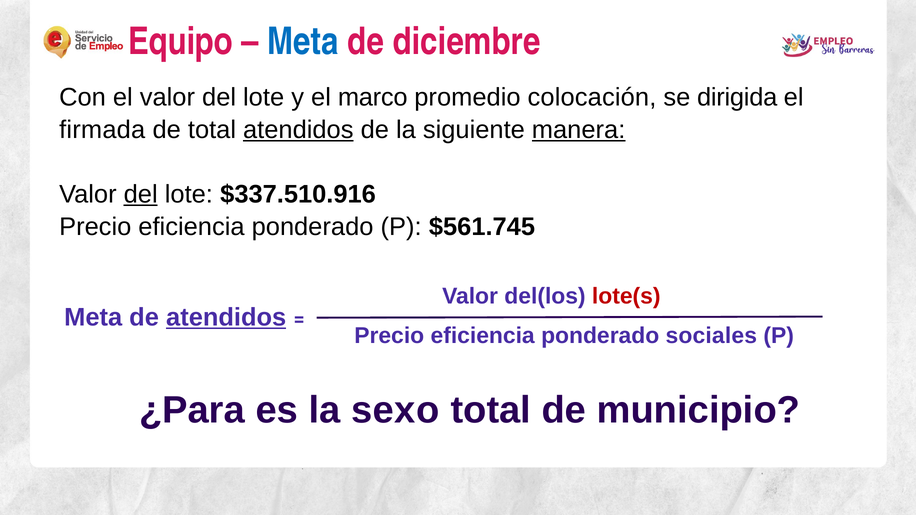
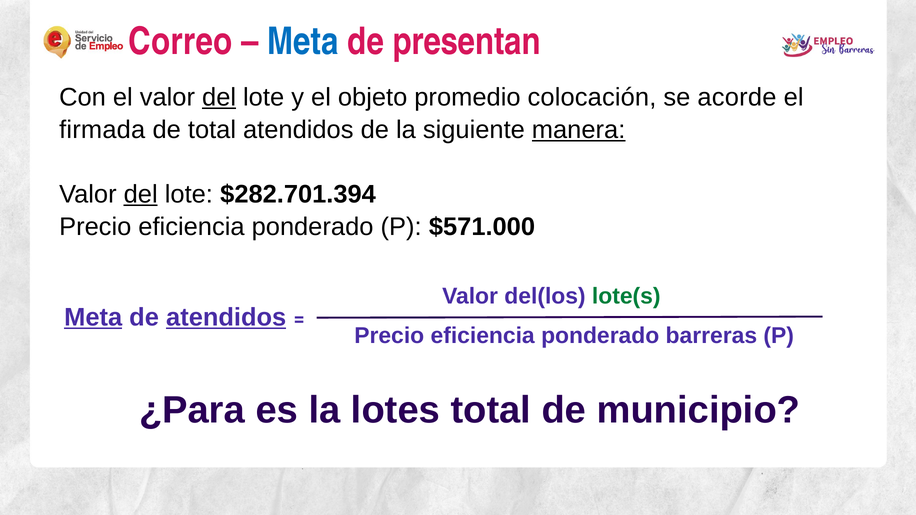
Equipo: Equipo -> Correo
diciembre: diciembre -> presentan
del at (219, 97) underline: none -> present
marco: marco -> objeto
dirigida: dirigida -> acorde
atendidos at (298, 130) underline: present -> none
$337.510.916: $337.510.916 -> $282.701.394
$561.745: $561.745 -> $571.000
lote(s colour: red -> green
Meta at (93, 318) underline: none -> present
sociales: sociales -> barreras
sexo: sexo -> lotes
